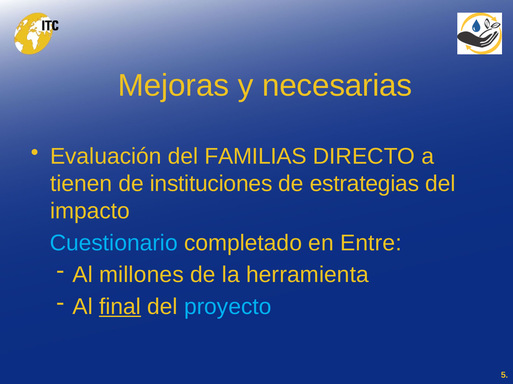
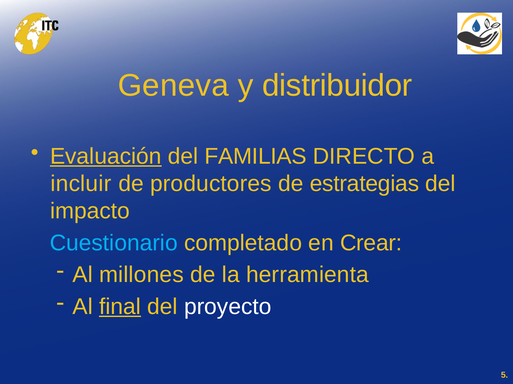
Mejoras: Mejoras -> Geneva
necesarias: necesarias -> distribuidor
Evaluación underline: none -> present
tienen: tienen -> incluir
instituciones: instituciones -> productores
Entre: Entre -> Crear
proyecto colour: light blue -> white
